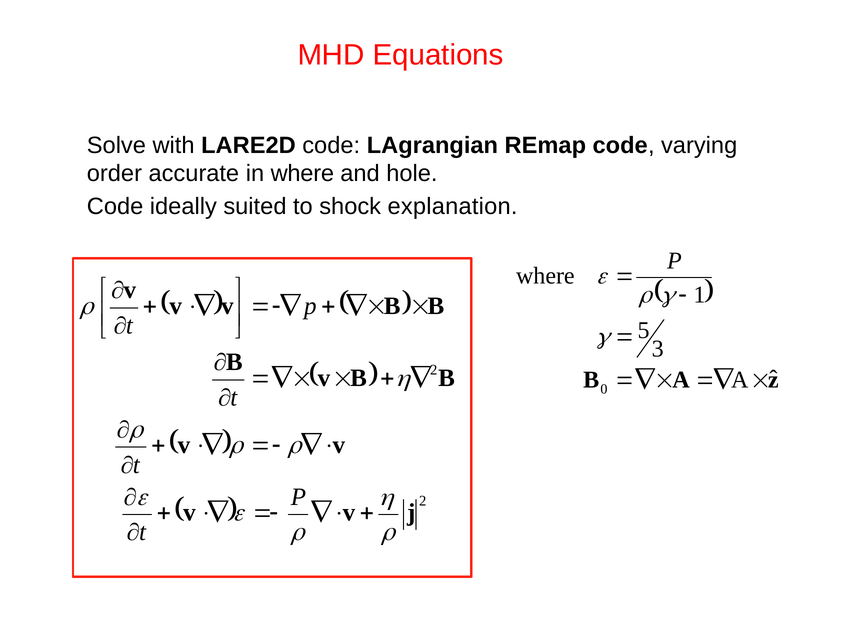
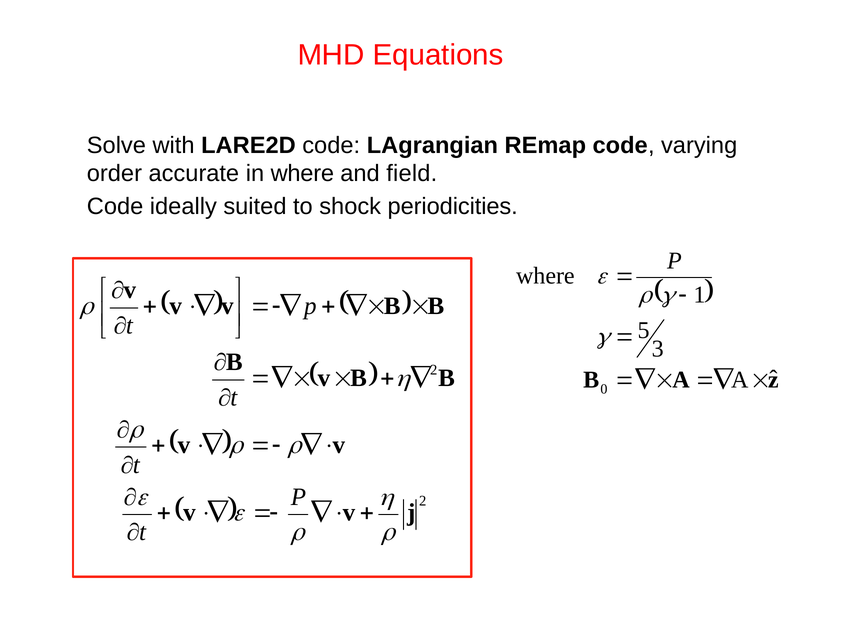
hole: hole -> field
explanation: explanation -> periodicities
